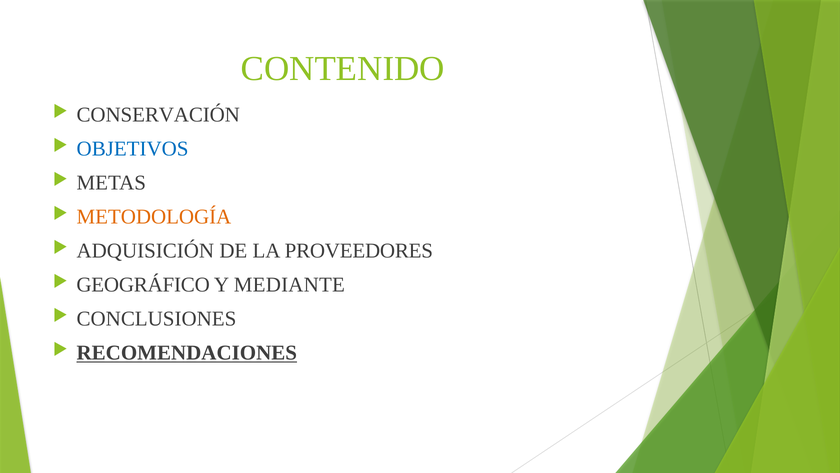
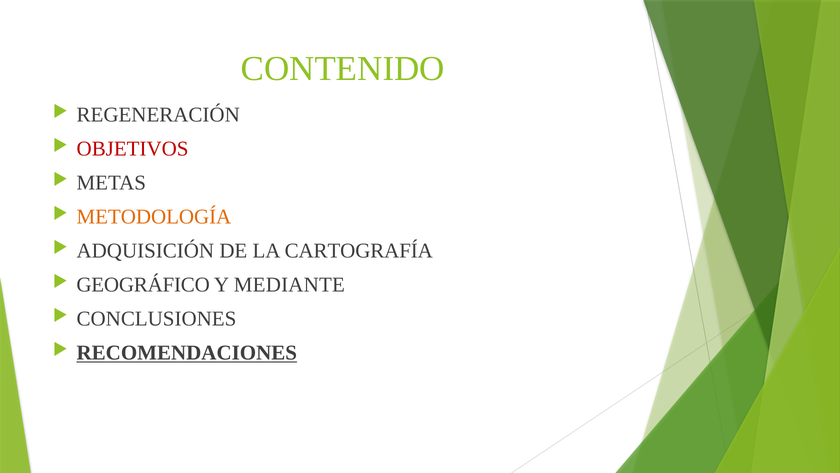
CONSERVACIÓN: CONSERVACIÓN -> REGENERACIÓN
OBJETIVOS colour: blue -> red
PROVEEDORES: PROVEEDORES -> CARTOGRAFÍA
